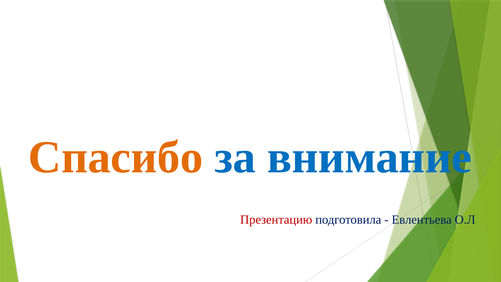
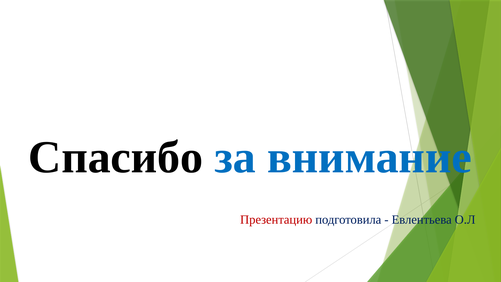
Спасибо colour: orange -> black
